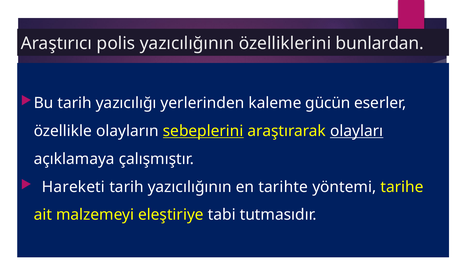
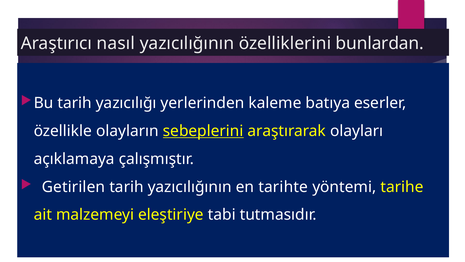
polis: polis -> nasıl
gücün: gücün -> batıya
olayları underline: present -> none
Hareketi: Hareketi -> Getirilen
